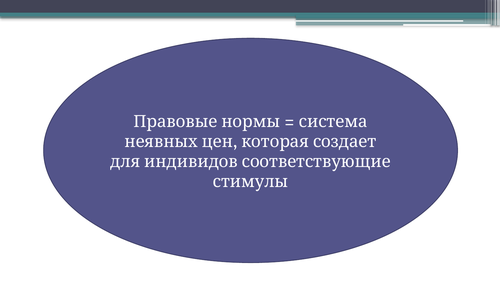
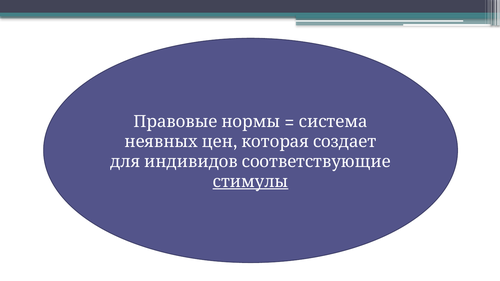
стимулы underline: none -> present
